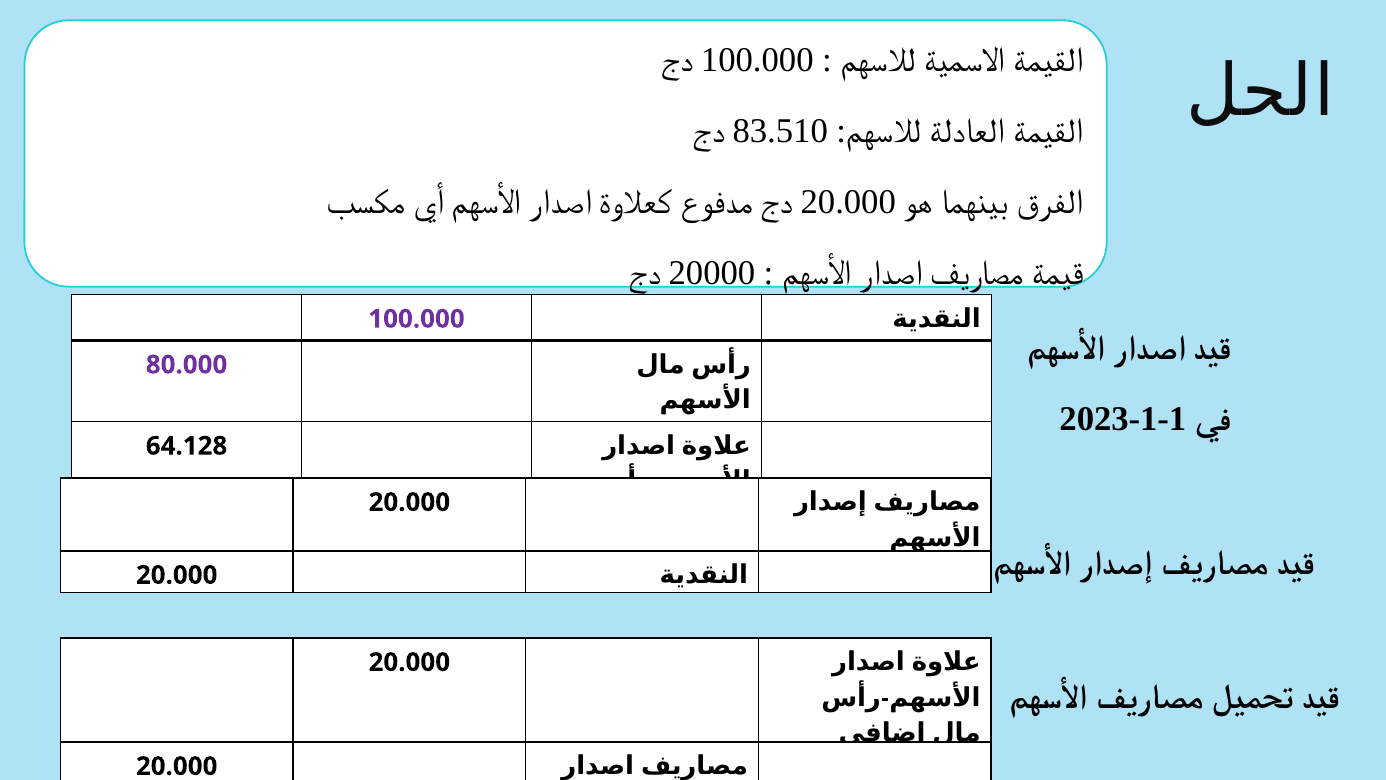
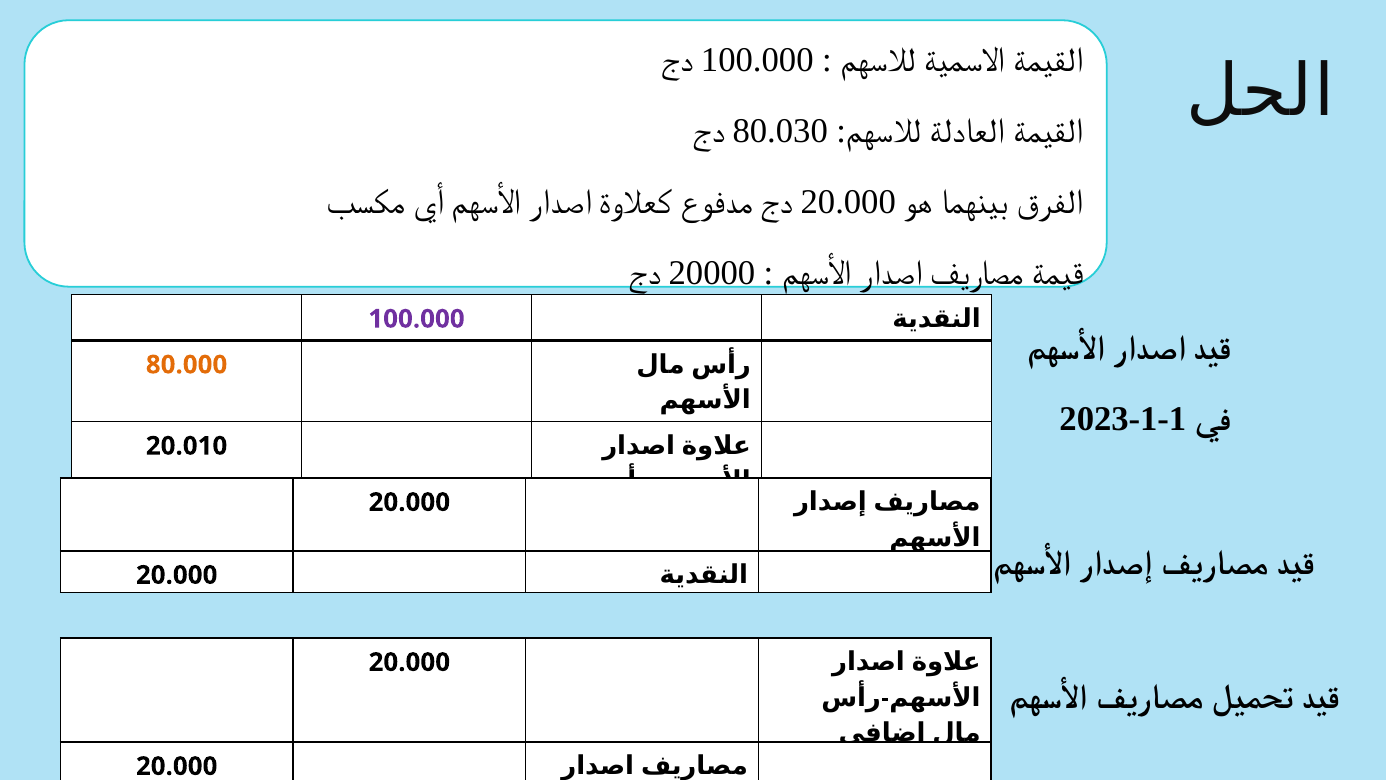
83.510: 83.510 -> 80.030
80.000 colour: purple -> orange
64.128: 64.128 -> 20.010
